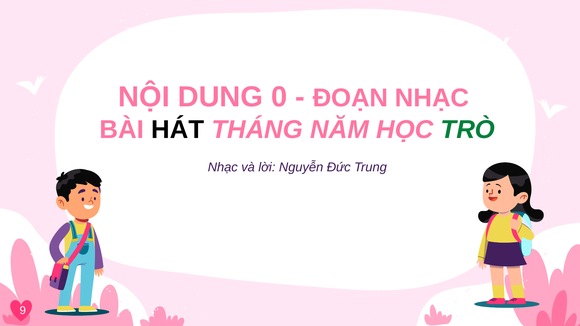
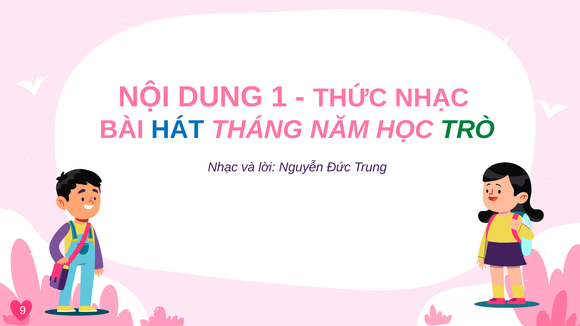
0: 0 -> 1
ĐOẠN: ĐOẠN -> THỨC
HÁT colour: black -> blue
